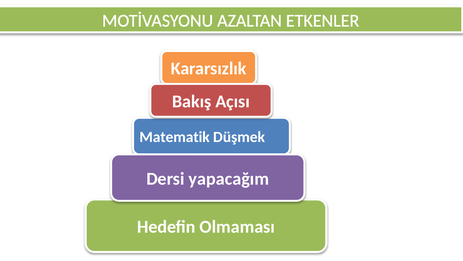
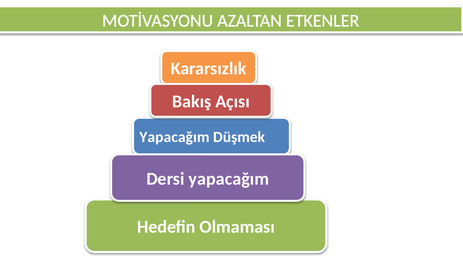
Matematik at (175, 137): Matematik -> Yapacağım
